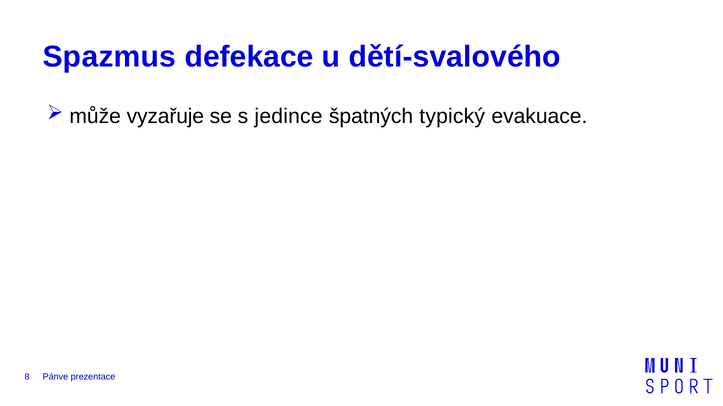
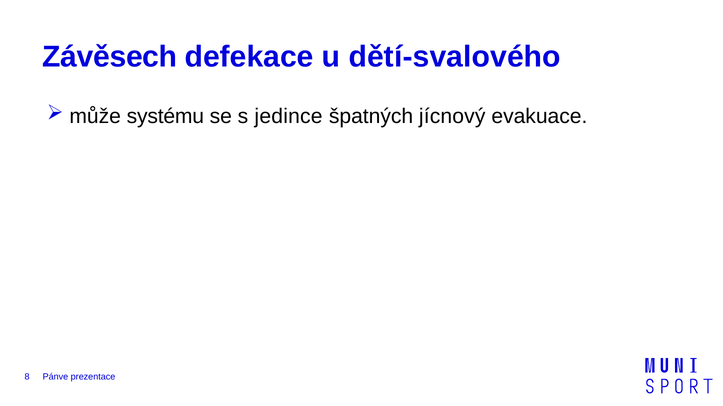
Spazmus: Spazmus -> Závěsech
vyzařuje: vyzařuje -> systému
typický: typický -> jícnový
